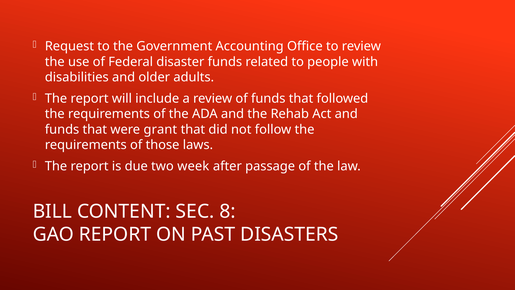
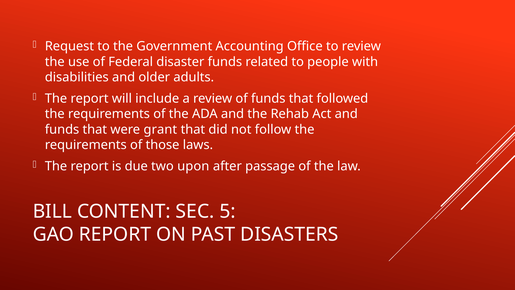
week: week -> upon
8: 8 -> 5
